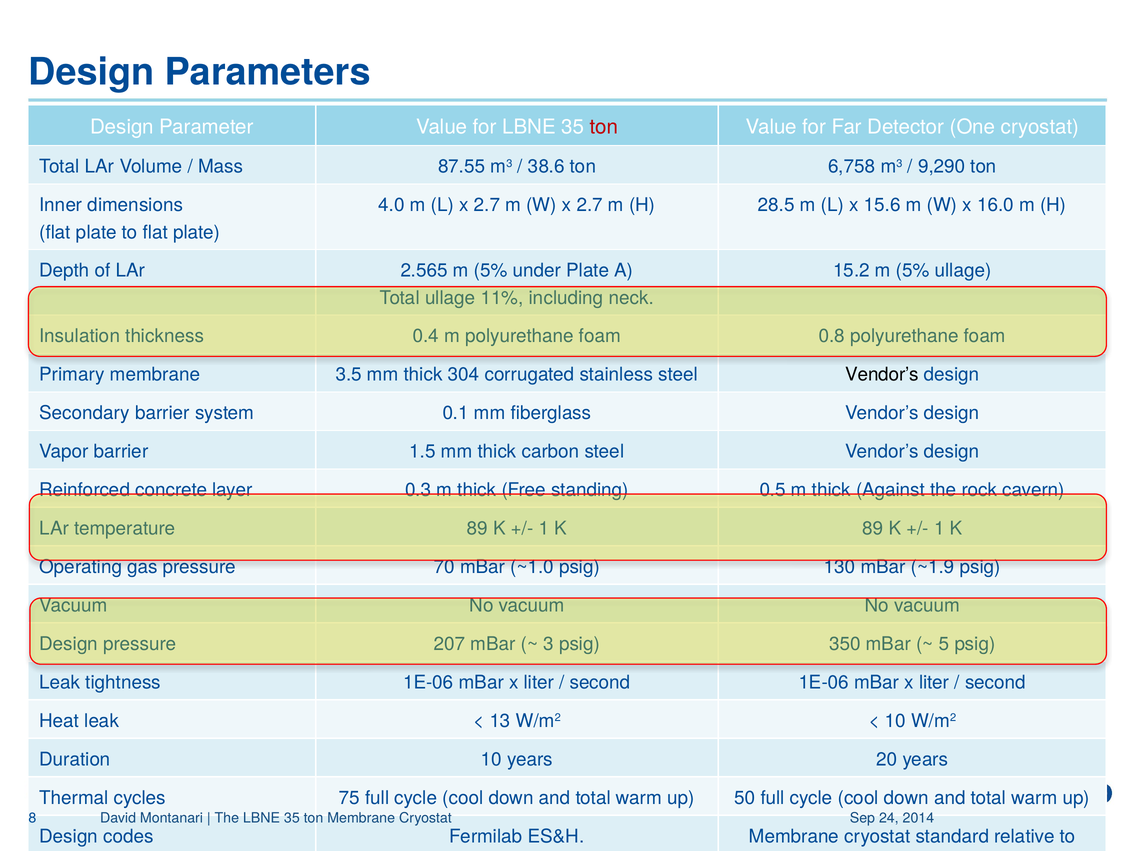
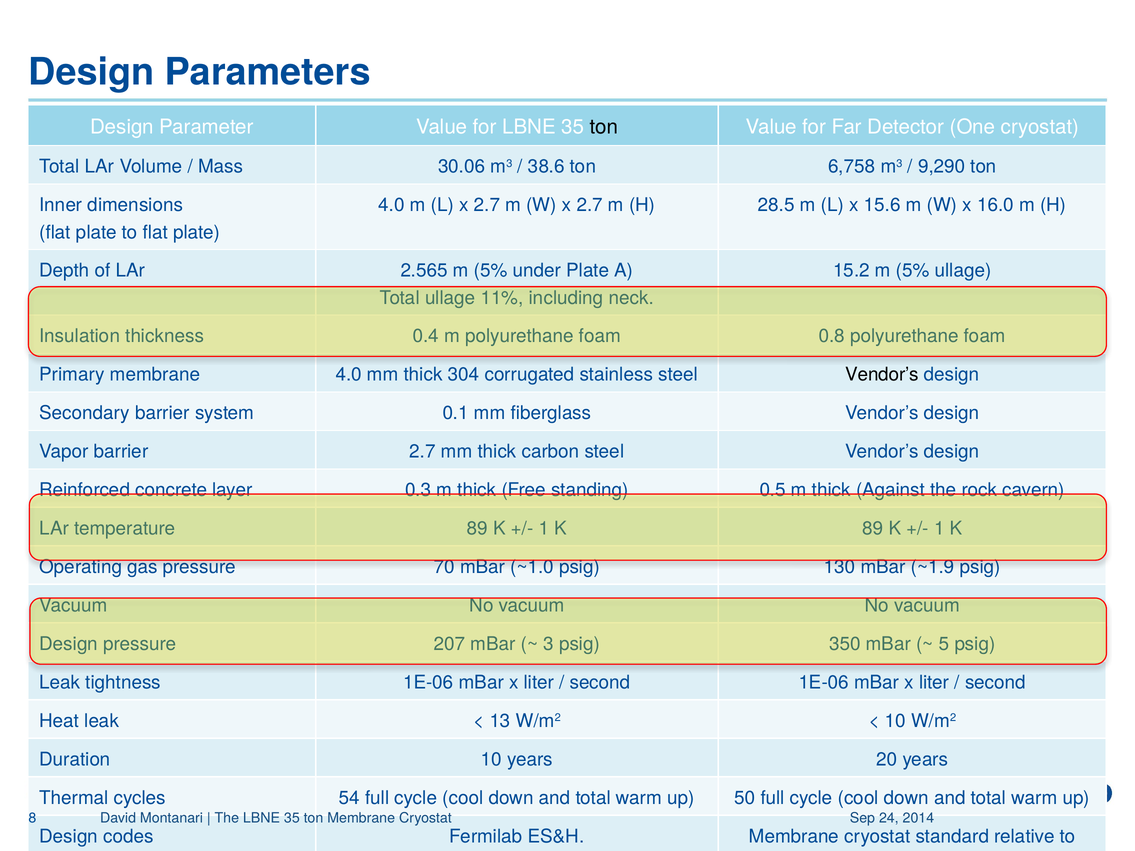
ton at (604, 127) colour: red -> black
87.55: 87.55 -> 30.06
membrane 3.5: 3.5 -> 4.0
barrier 1.5: 1.5 -> 2.7
75: 75 -> 54
